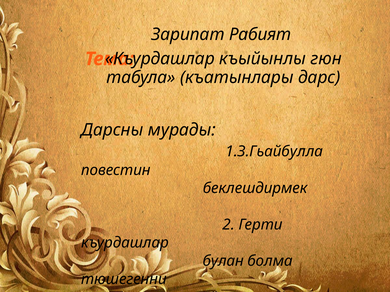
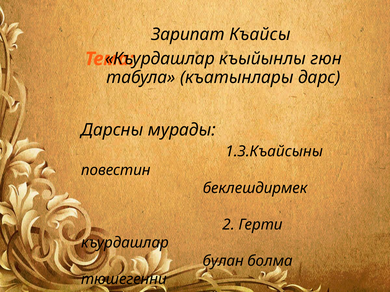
Рабият: Рабият -> Къайсы
1.З.Гьайбулла: 1.З.Гьайбулла -> 1.З.Къайсыны
